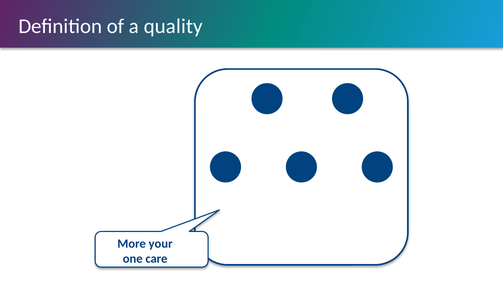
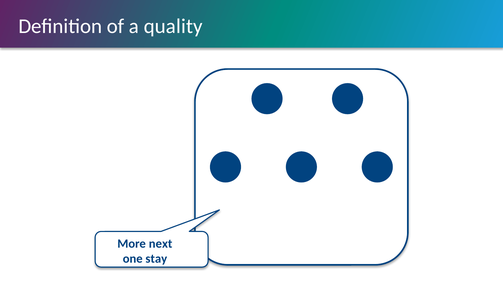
your: your -> next
care: care -> stay
